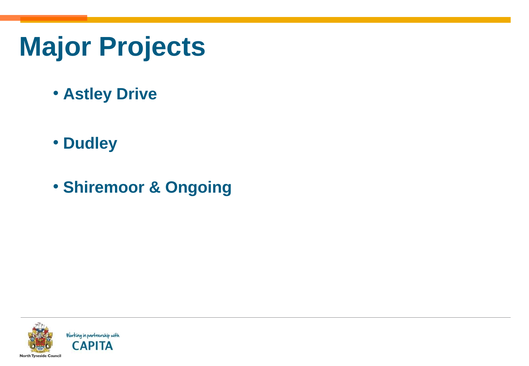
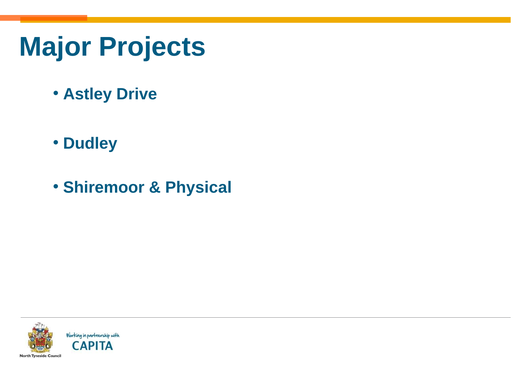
Ongoing: Ongoing -> Physical
